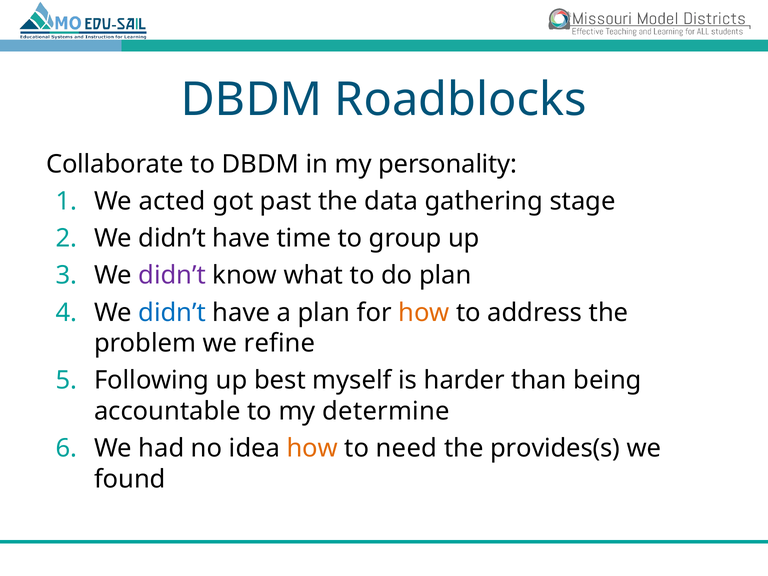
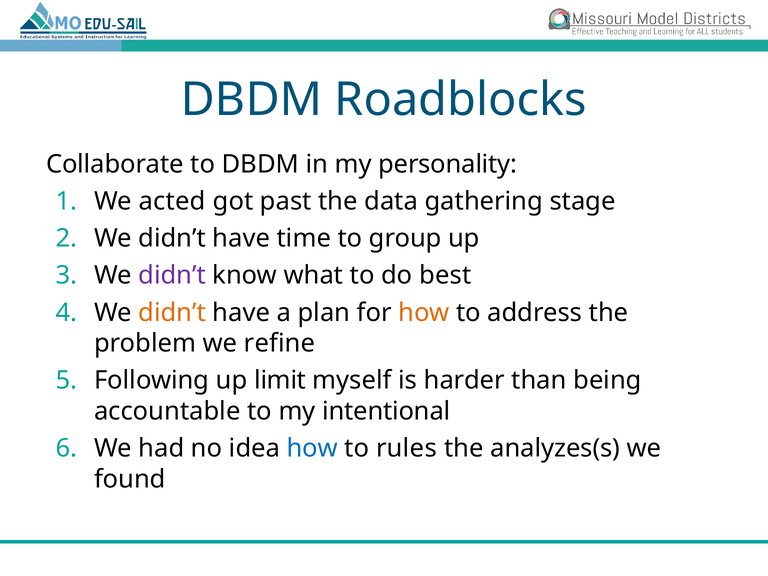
do plan: plan -> best
didn’t at (172, 313) colour: blue -> orange
best: best -> limit
determine: determine -> intentional
how at (312, 448) colour: orange -> blue
need: need -> rules
provides(s: provides(s -> analyzes(s
